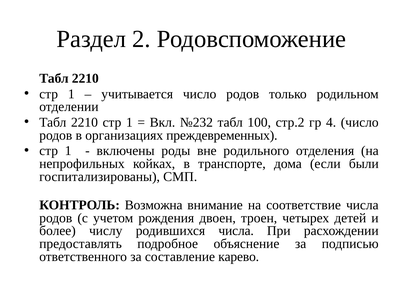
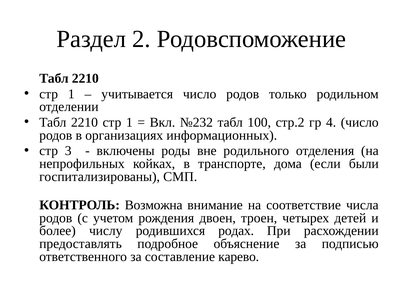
преждевременных: преждевременных -> информационных
1 at (68, 151): 1 -> 3
родившихся числа: числа -> родах
